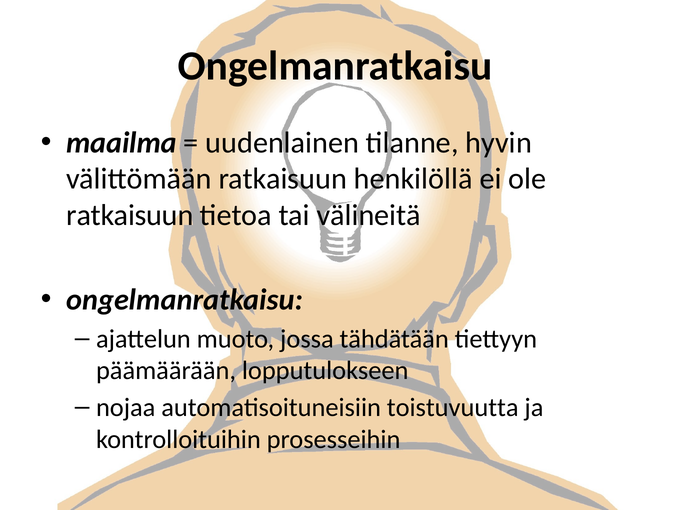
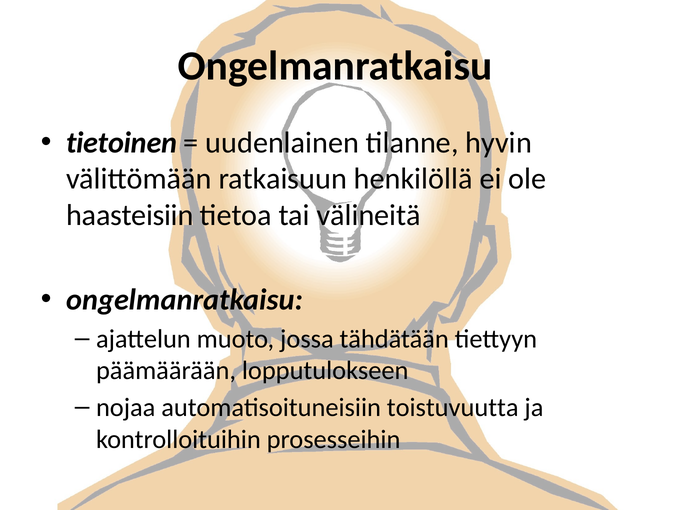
maailma: maailma -> tietoinen
ratkaisuun at (130, 215): ratkaisuun -> haasteisiin
